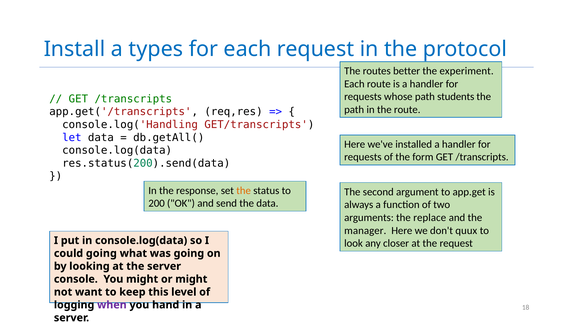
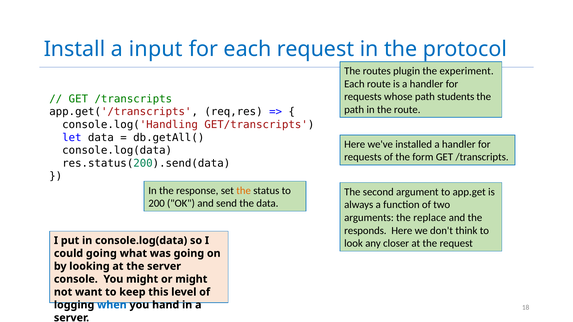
types: types -> input
better: better -> plugin
manager: manager -> responds
quux: quux -> think
when colour: purple -> blue
